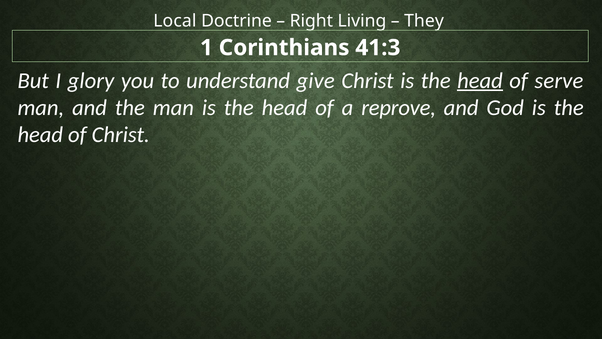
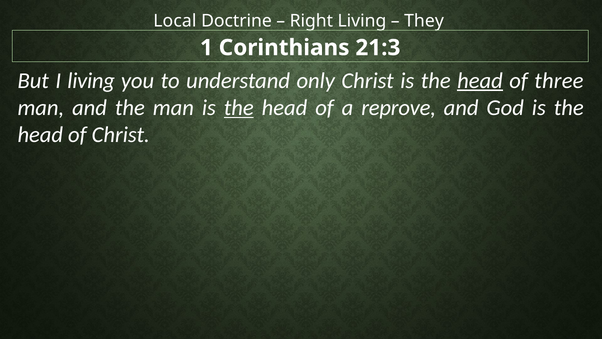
41:3: 41:3 -> 21:3
I glory: glory -> living
give: give -> only
serve: serve -> three
the at (239, 108) underline: none -> present
